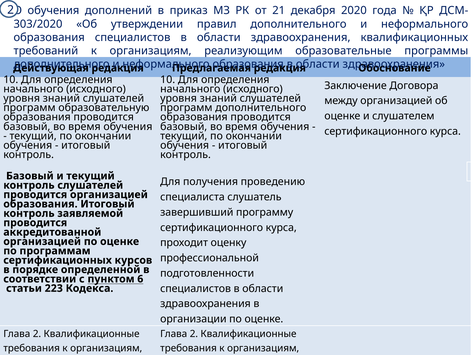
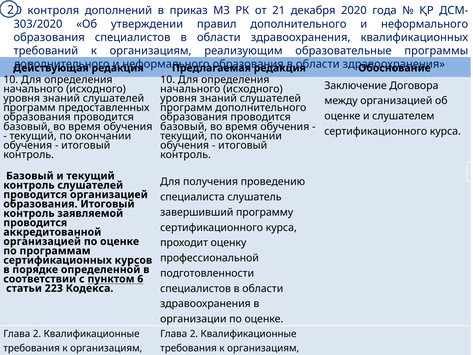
обучения at (53, 11): обучения -> контроля
образовательную: образовательную -> предоставленных
